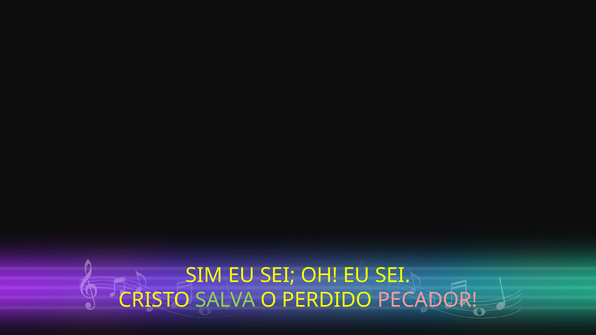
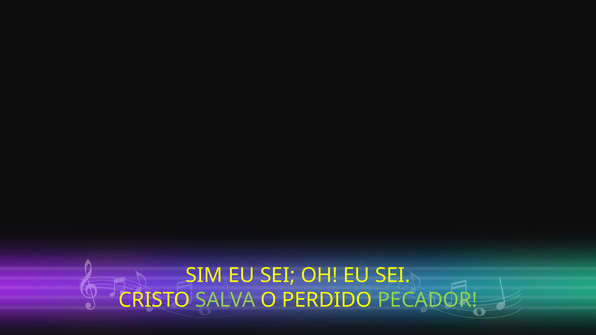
PECADOR colour: pink -> light green
